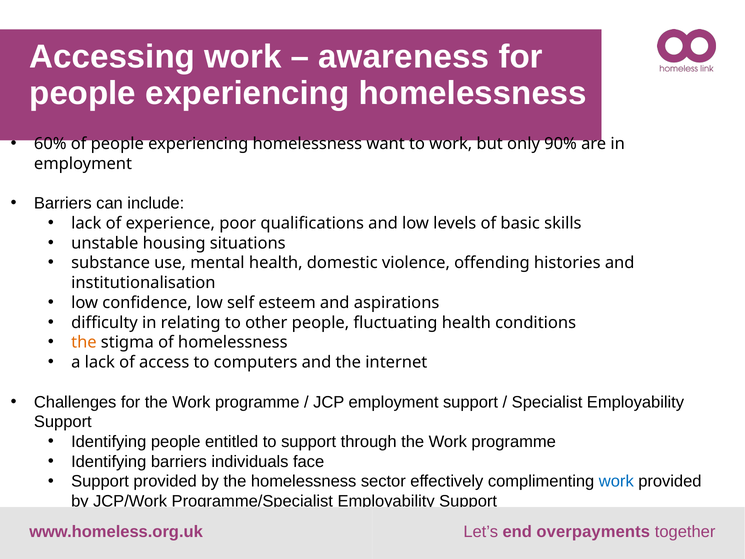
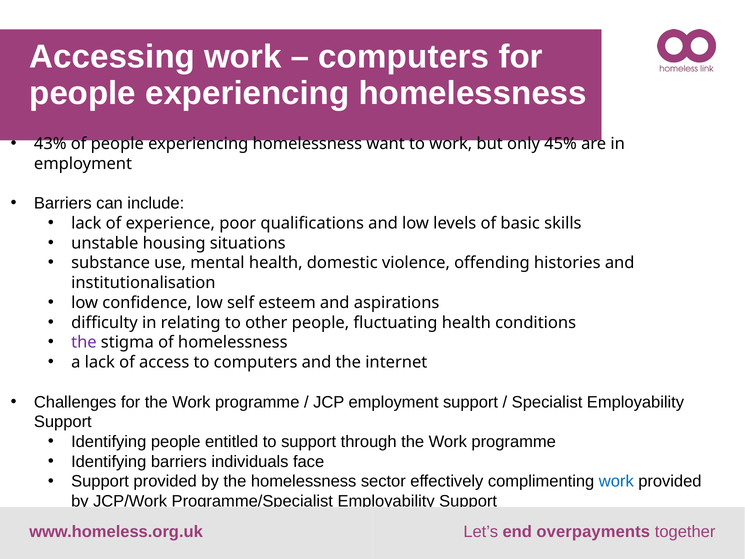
awareness at (404, 57): awareness -> computers
60%: 60% -> 43%
90%: 90% -> 45%
the at (84, 342) colour: orange -> purple
